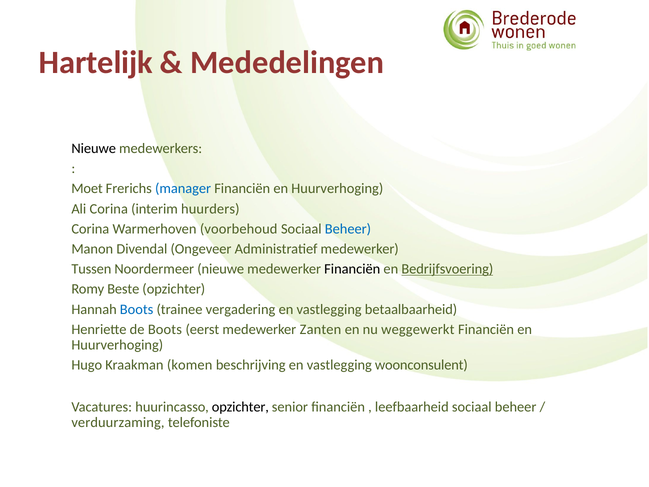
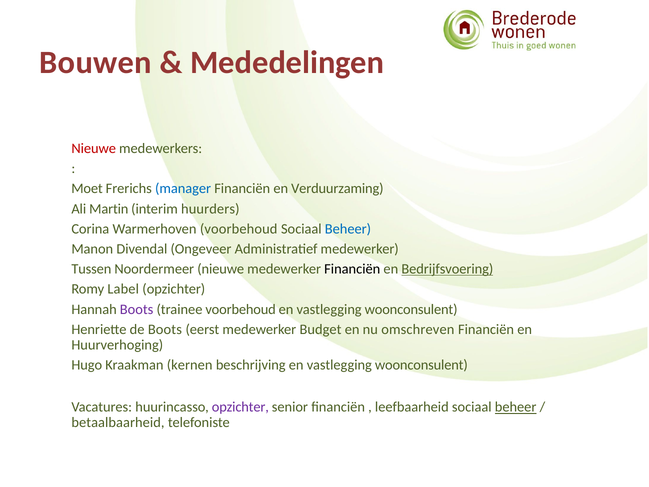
Hartelijk: Hartelijk -> Bouwen
Nieuwe at (94, 148) colour: black -> red
Huurverhoging at (337, 189): Huurverhoging -> Verduurzaming
Ali Corina: Corina -> Martin
Beste: Beste -> Label
Boots at (137, 309) colour: blue -> purple
trainee vergadering: vergadering -> voorbehoud
betaalbaarheid at (411, 309): betaalbaarheid -> woonconsulent
Zanten: Zanten -> Budget
weggewerkt: weggewerkt -> omschreven
komen: komen -> kernen
opzichter at (240, 407) colour: black -> purple
beheer at (516, 407) underline: none -> present
verduurzaming: verduurzaming -> betaalbaarheid
